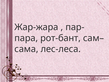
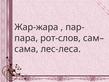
рот-бант: рот-бант -> рот-слов
